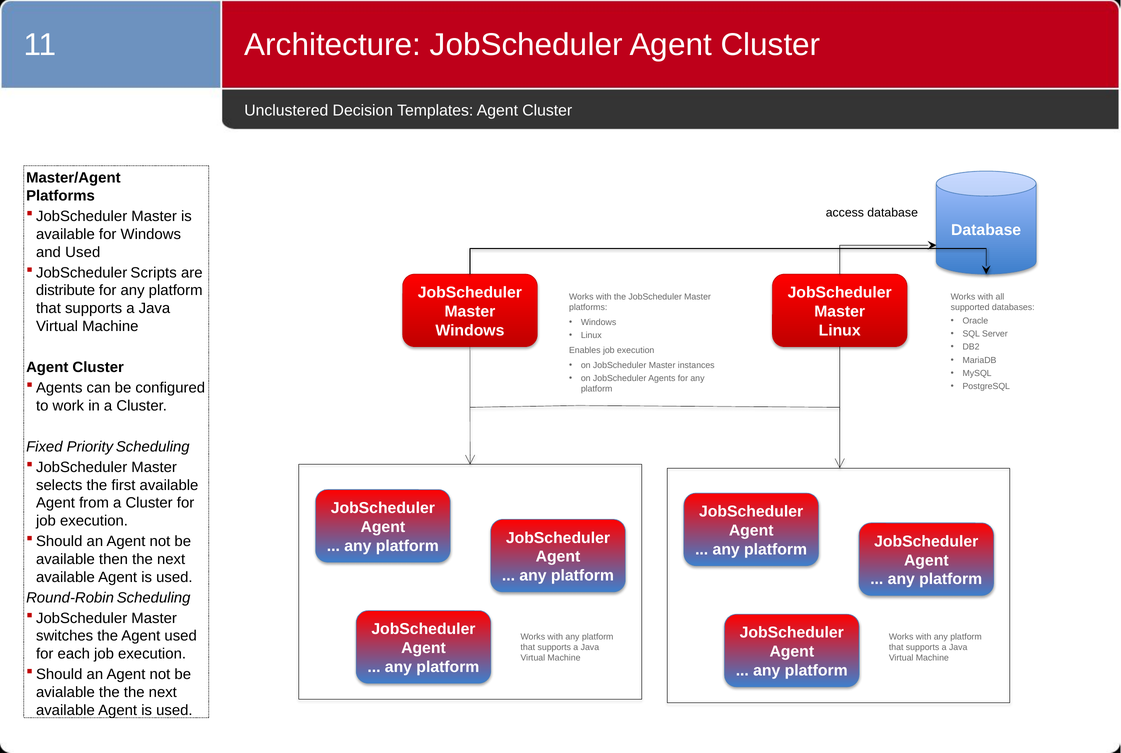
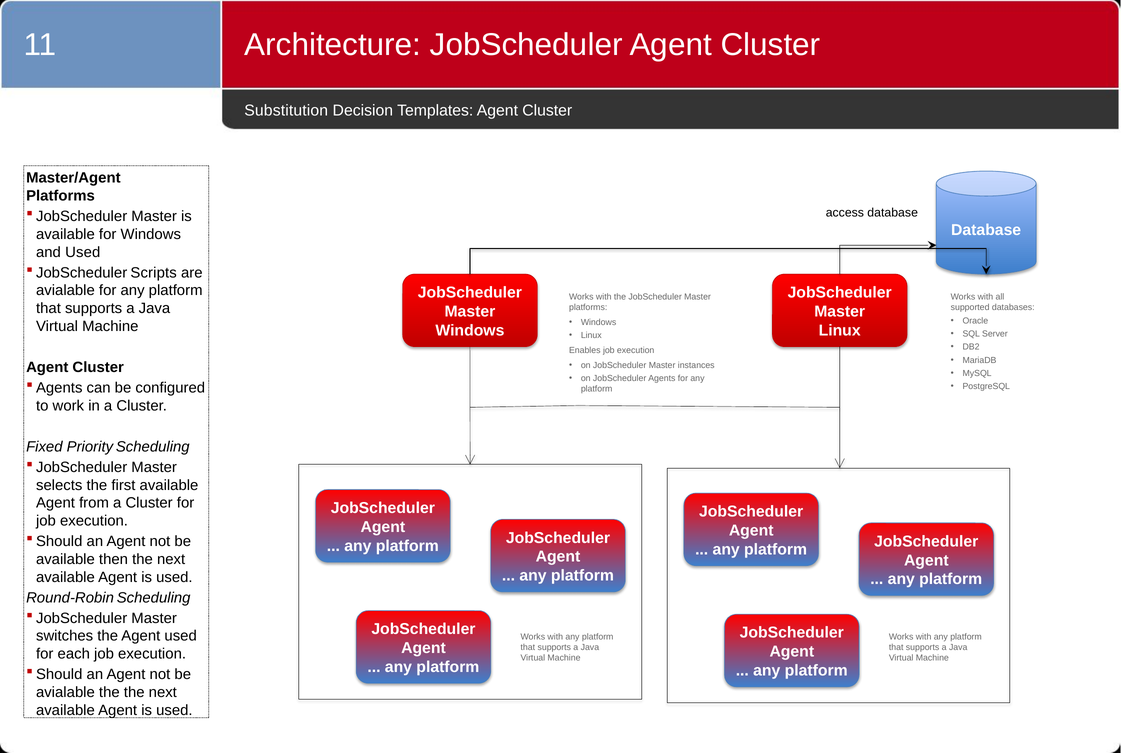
Unclustered: Unclustered -> Substitution
distribute at (66, 290): distribute -> avialable
